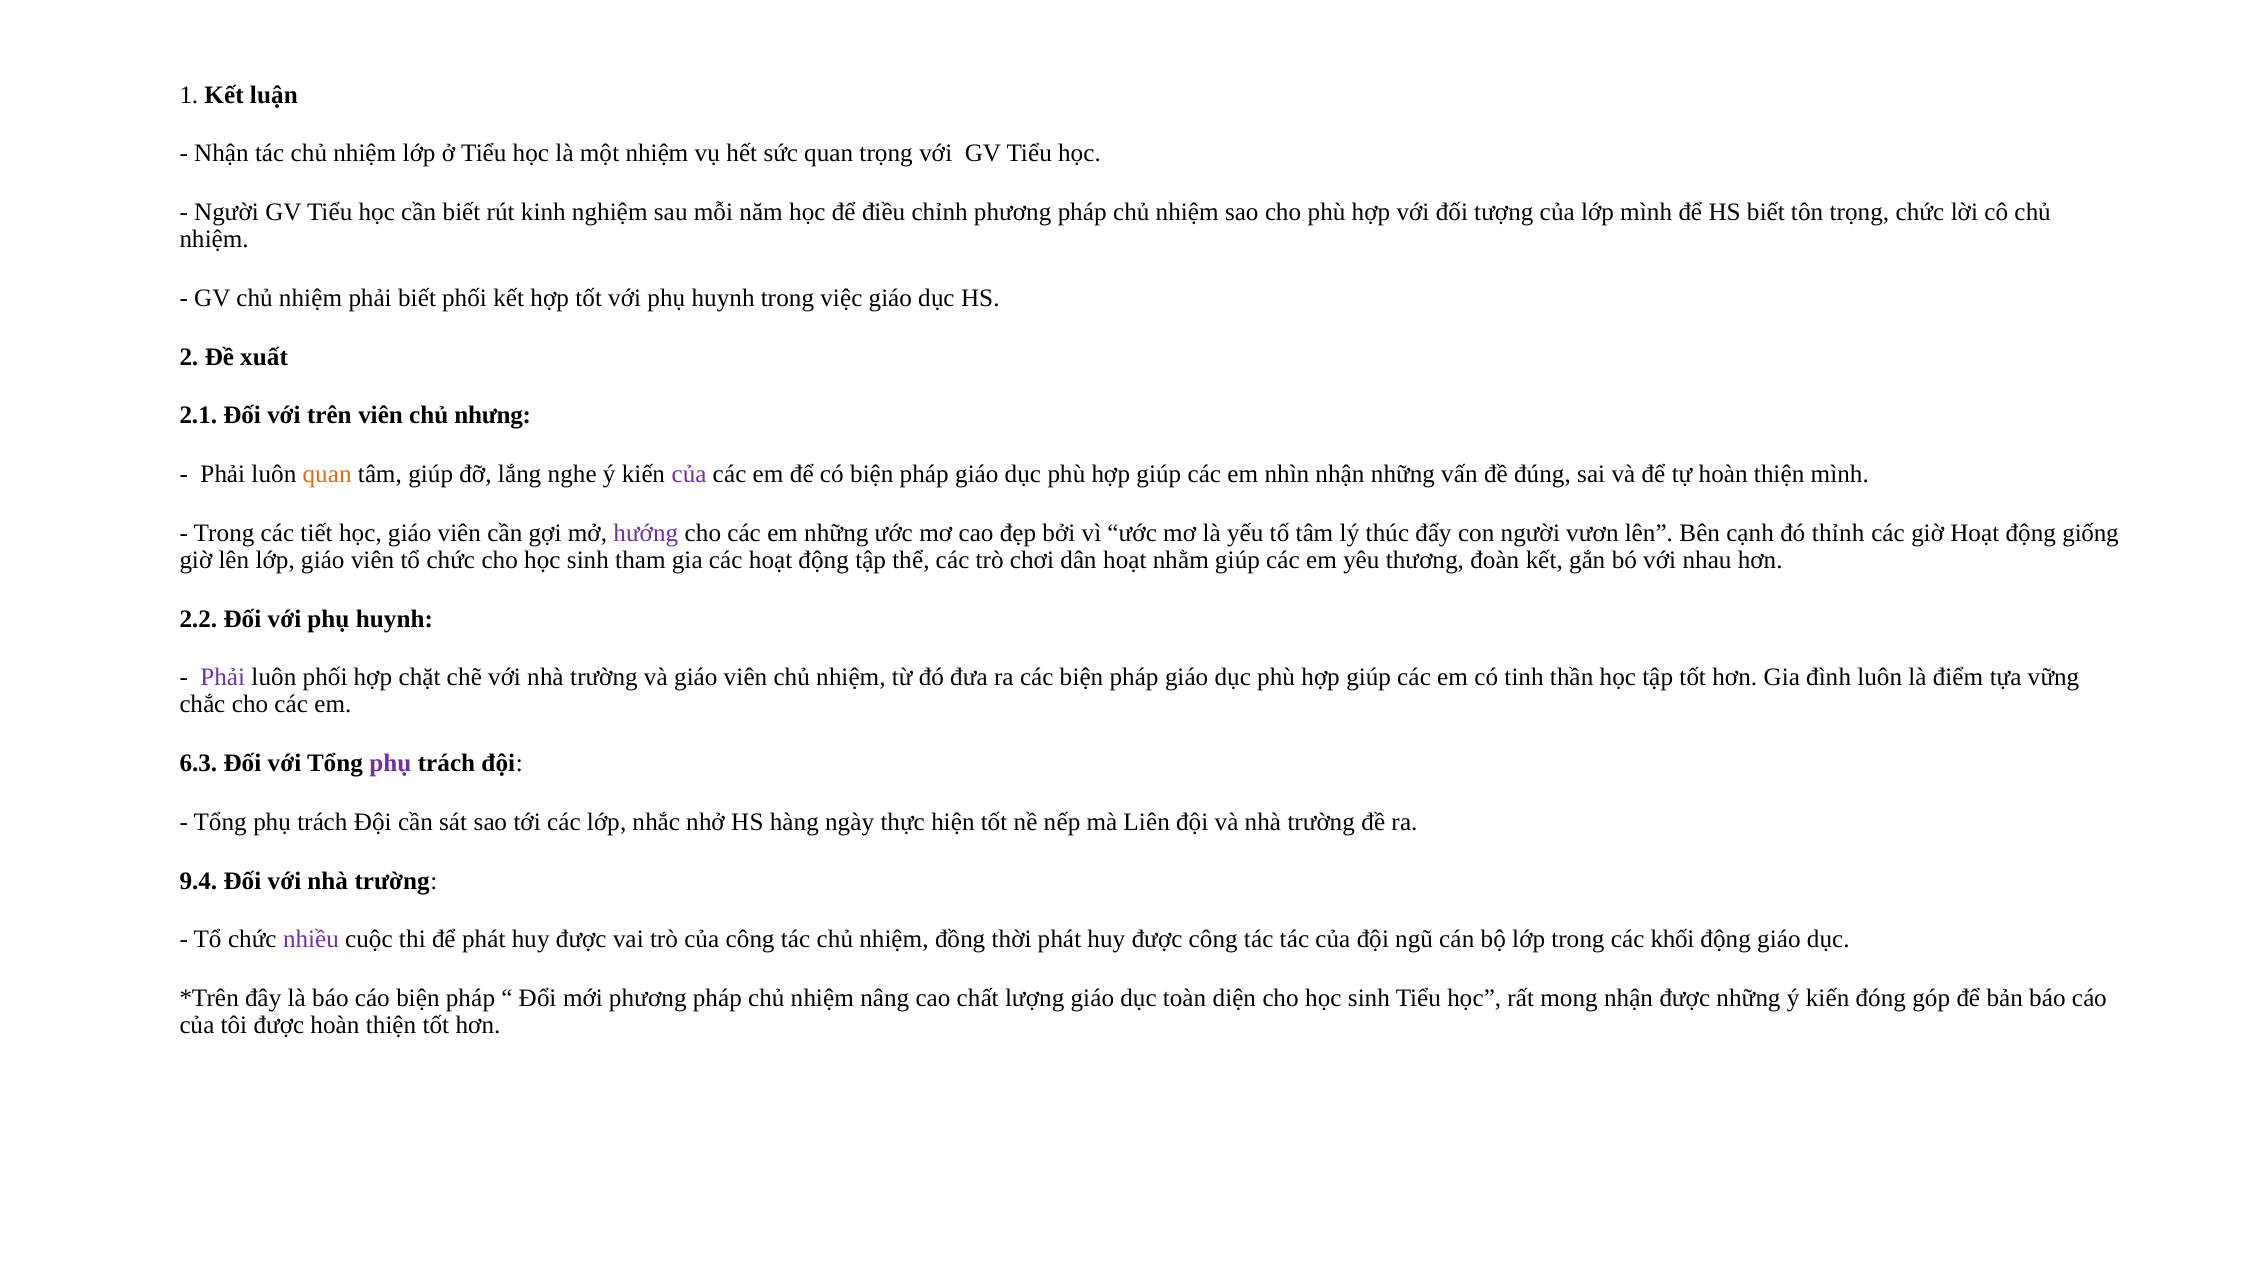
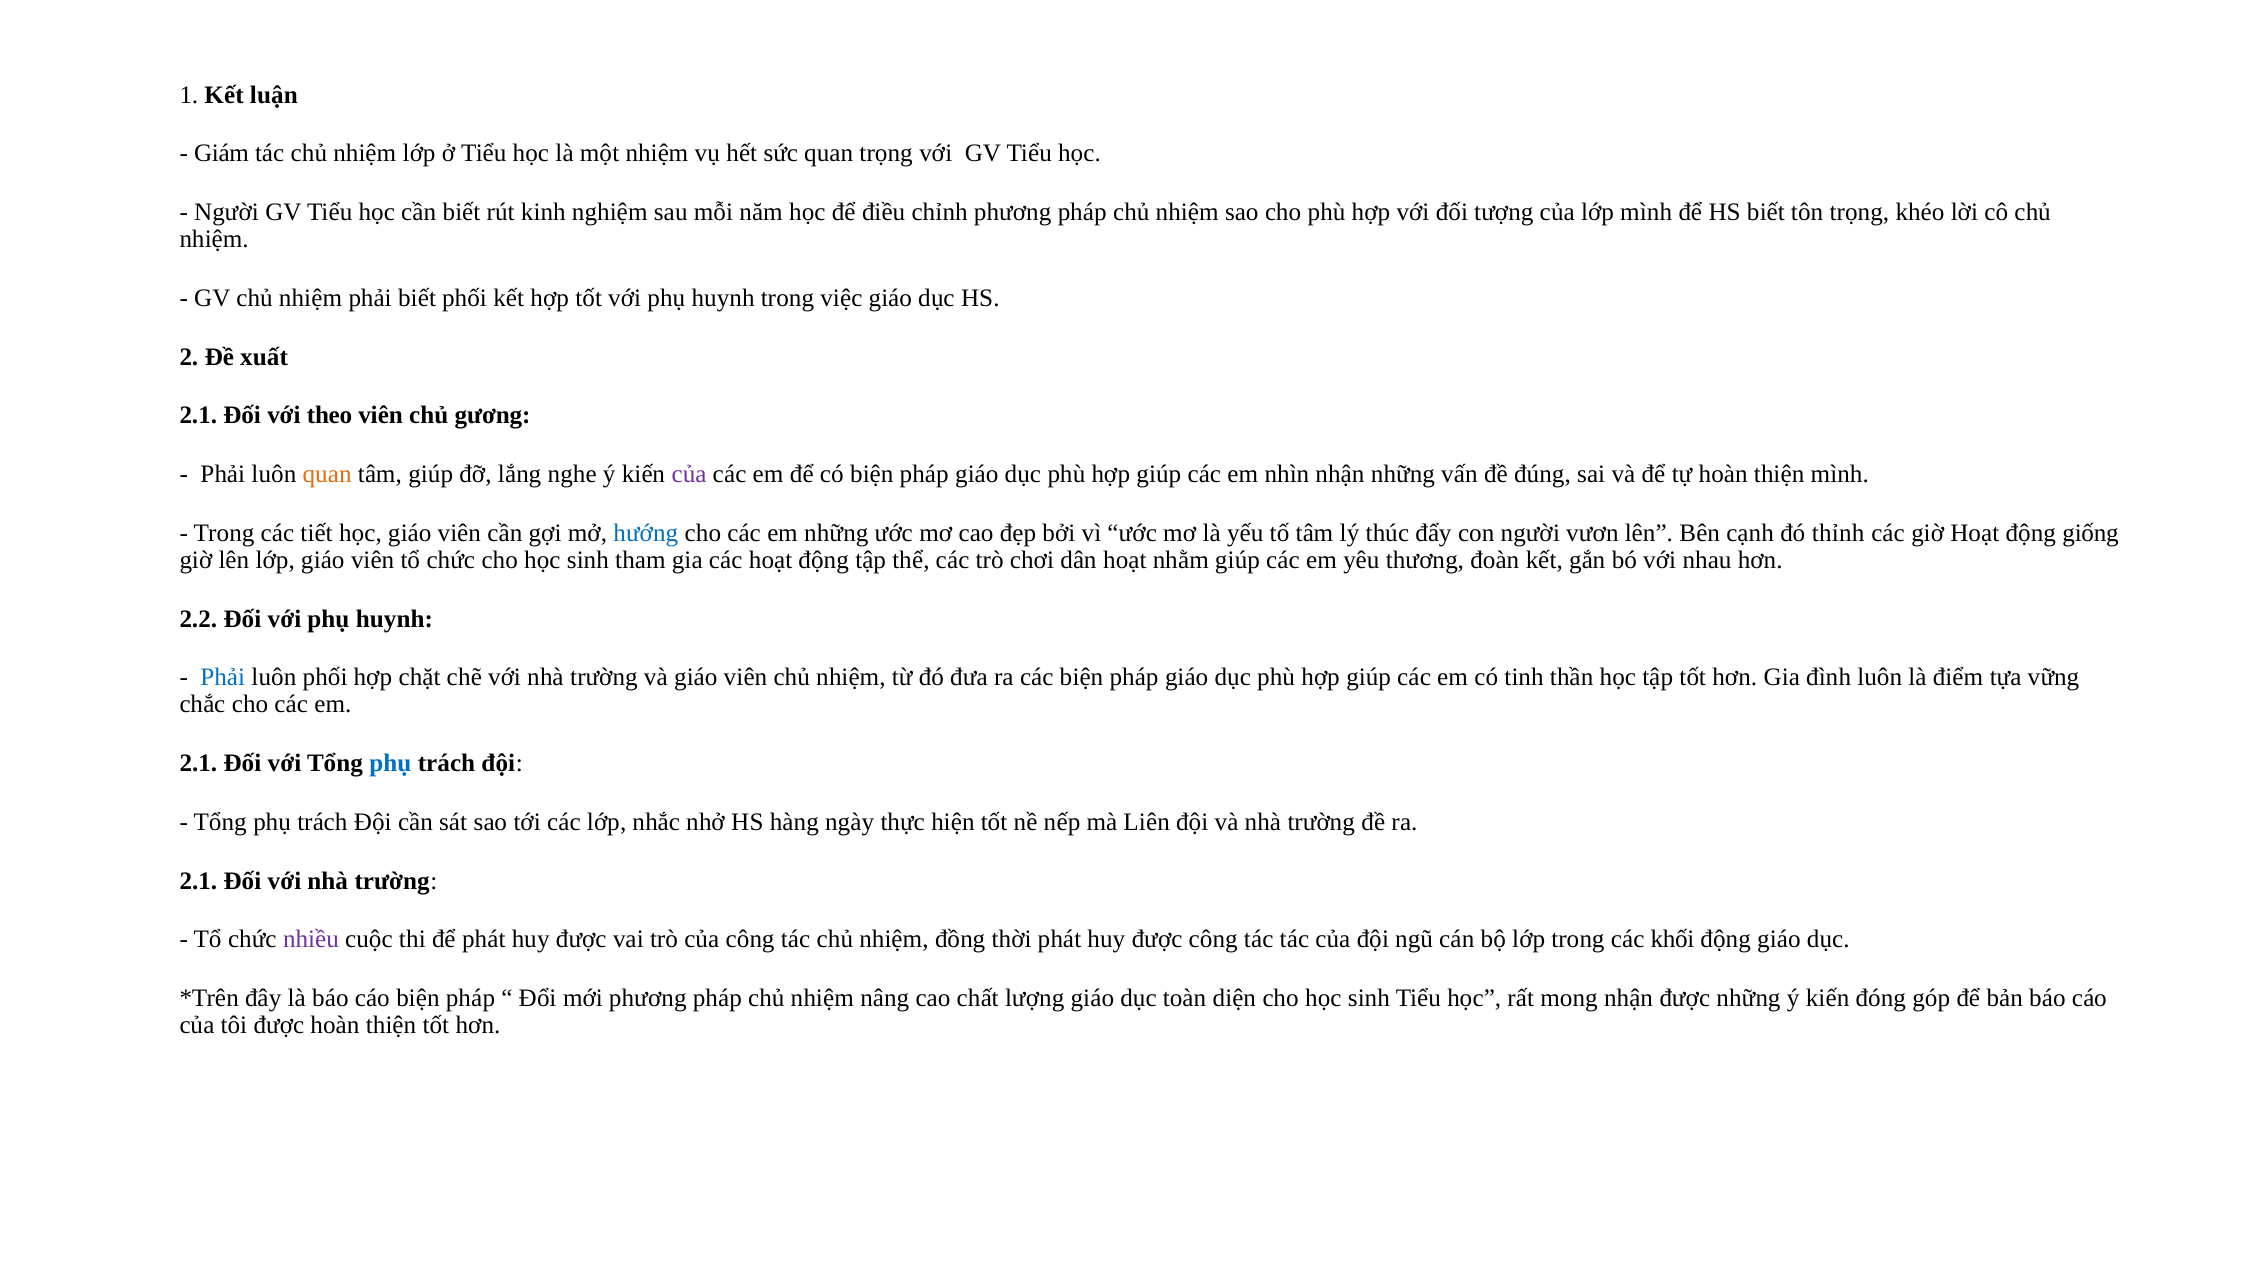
Nhận at (221, 154): Nhận -> Giám
trọng chức: chức -> khéo
trên: trên -> theo
nhưng: nhưng -> gương
hướng colour: purple -> blue
Phải at (223, 678) colour: purple -> blue
6.3 at (198, 763): 6.3 -> 2.1
phụ at (390, 763) colour: purple -> blue
9.4 at (198, 881): 9.4 -> 2.1
